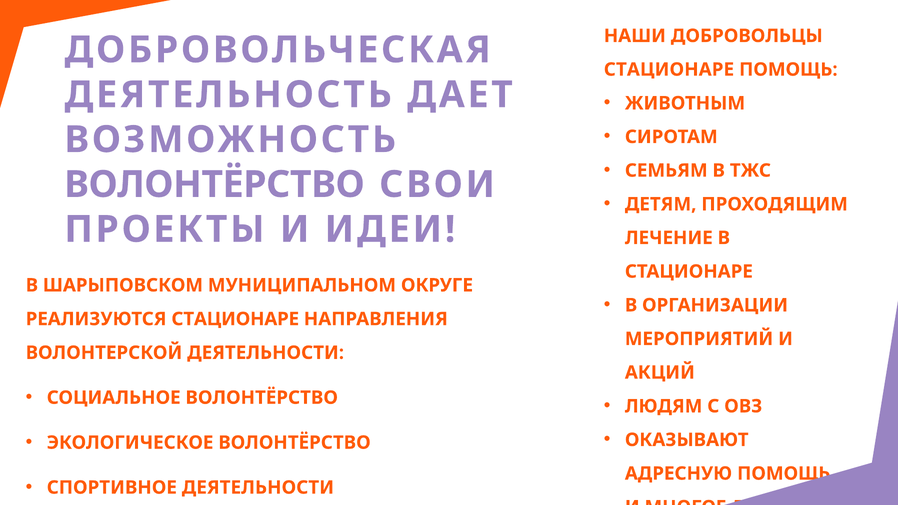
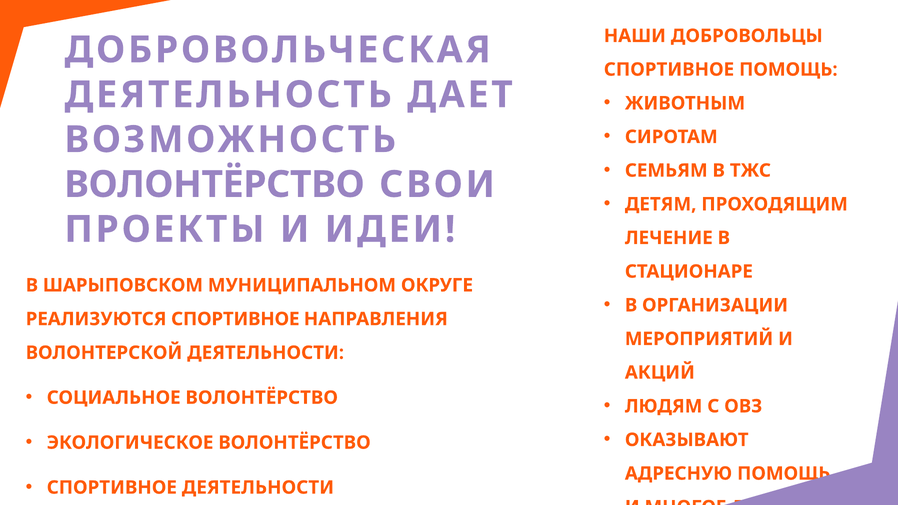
СТАЦИОНАРЕ at (669, 70): СТАЦИОНАРЕ -> СПОРТИВНОЕ
РЕАЛИЗУЮТСЯ СТАЦИОНАРЕ: СТАЦИОНАРЕ -> СПОРТИВНОЕ
